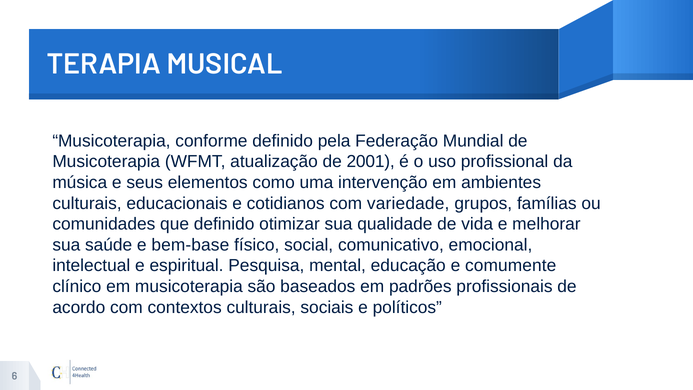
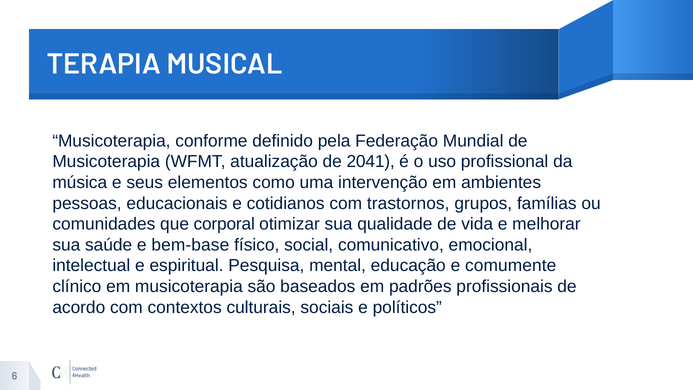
2001: 2001 -> 2041
culturais at (87, 203): culturais -> pessoas
variedade: variedade -> trastornos
que definido: definido -> corporal
